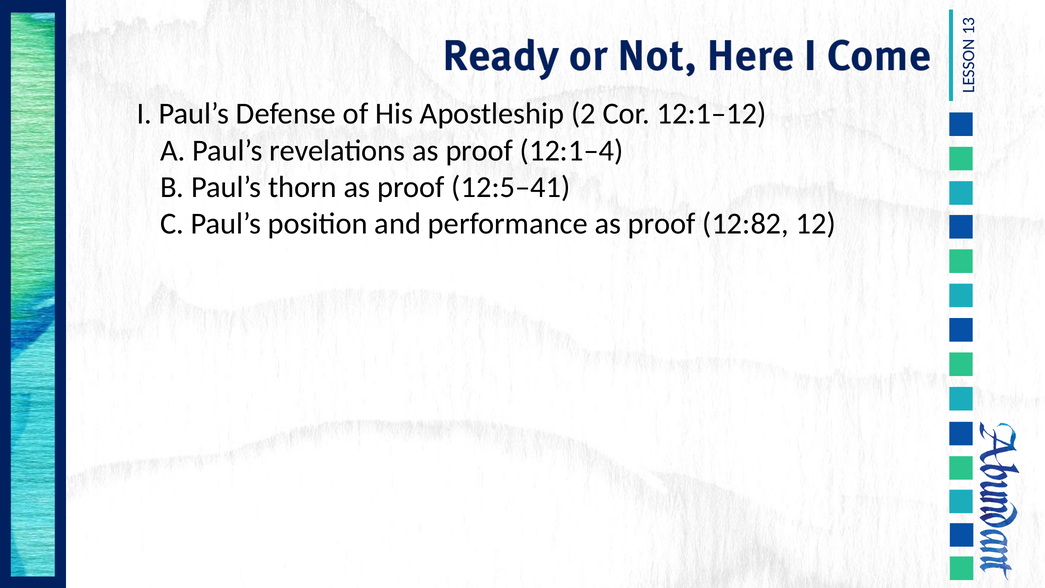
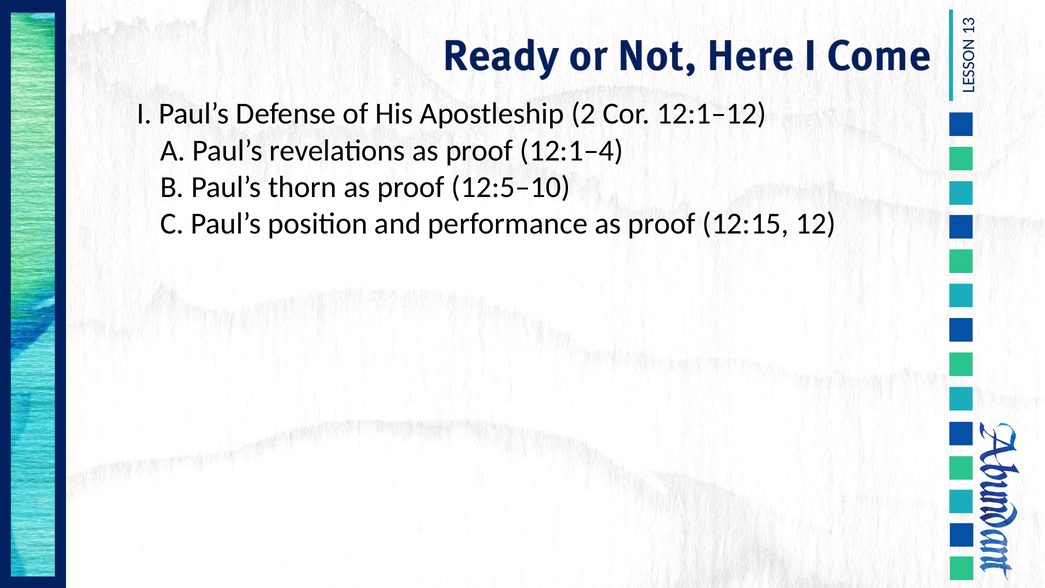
12:5–41: 12:5–41 -> 12:5–10
12:82: 12:82 -> 12:15
